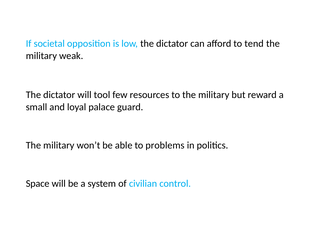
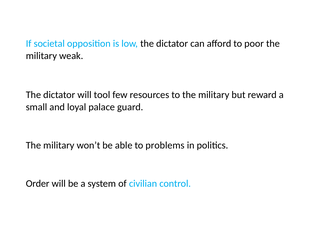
tend: tend -> poor
Space: Space -> Order
